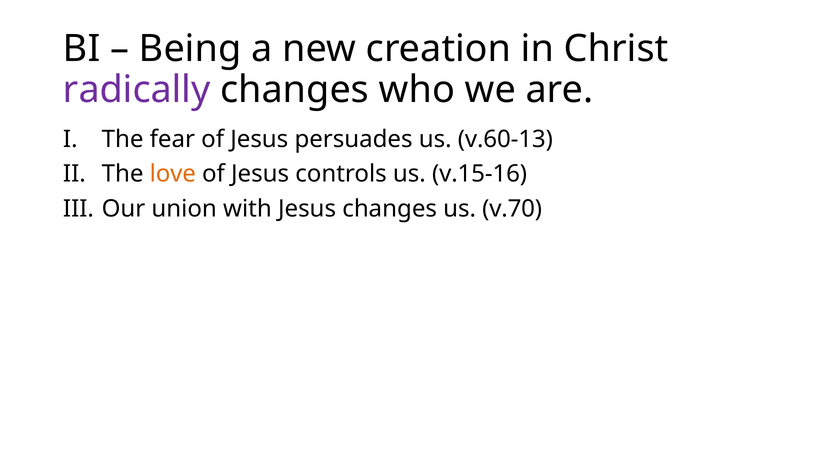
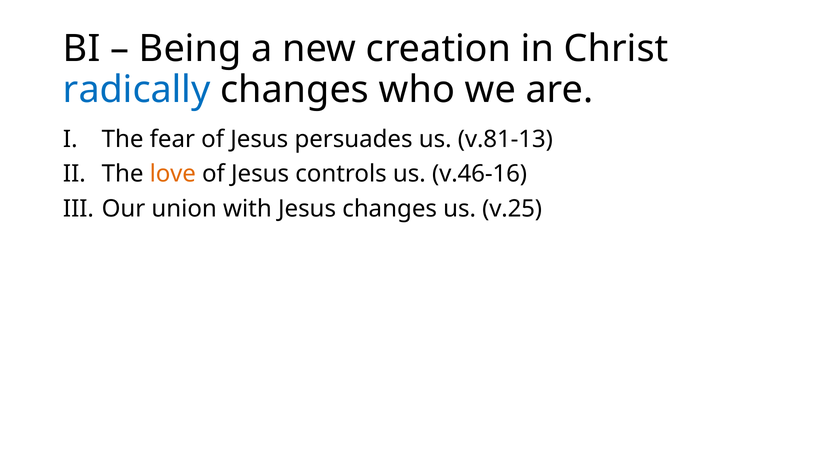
radically colour: purple -> blue
v.60-13: v.60-13 -> v.81-13
v.15-16: v.15-16 -> v.46-16
v.70: v.70 -> v.25
